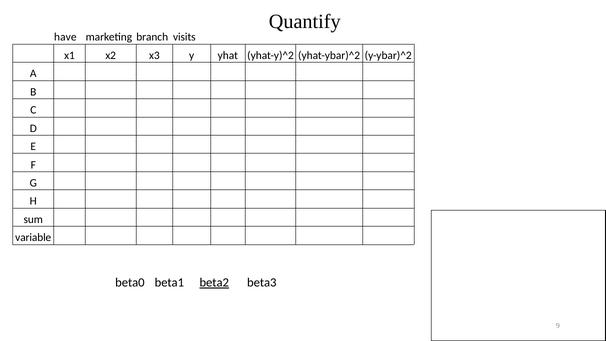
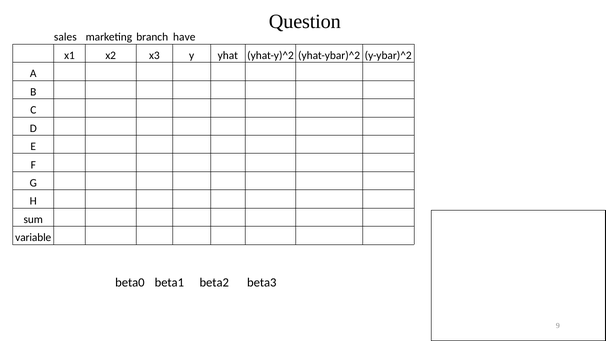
Quantify: Quantify -> Question
have: have -> sales
visits: visits -> have
beta2 underline: present -> none
